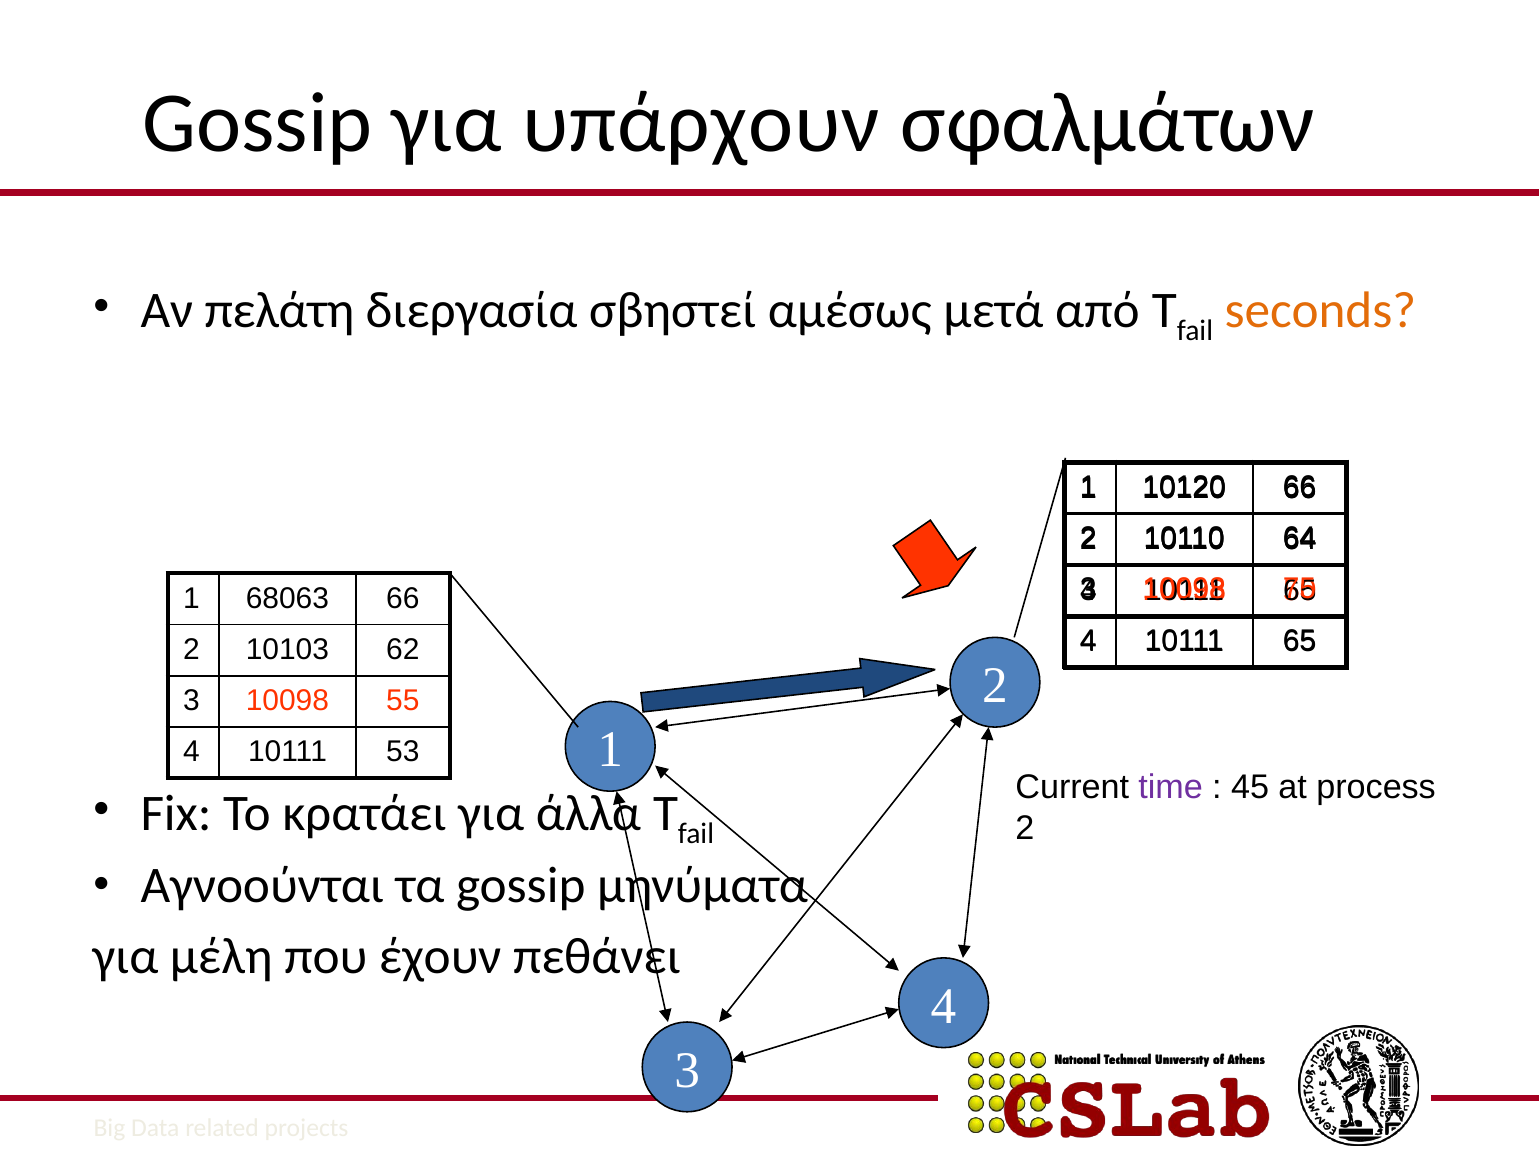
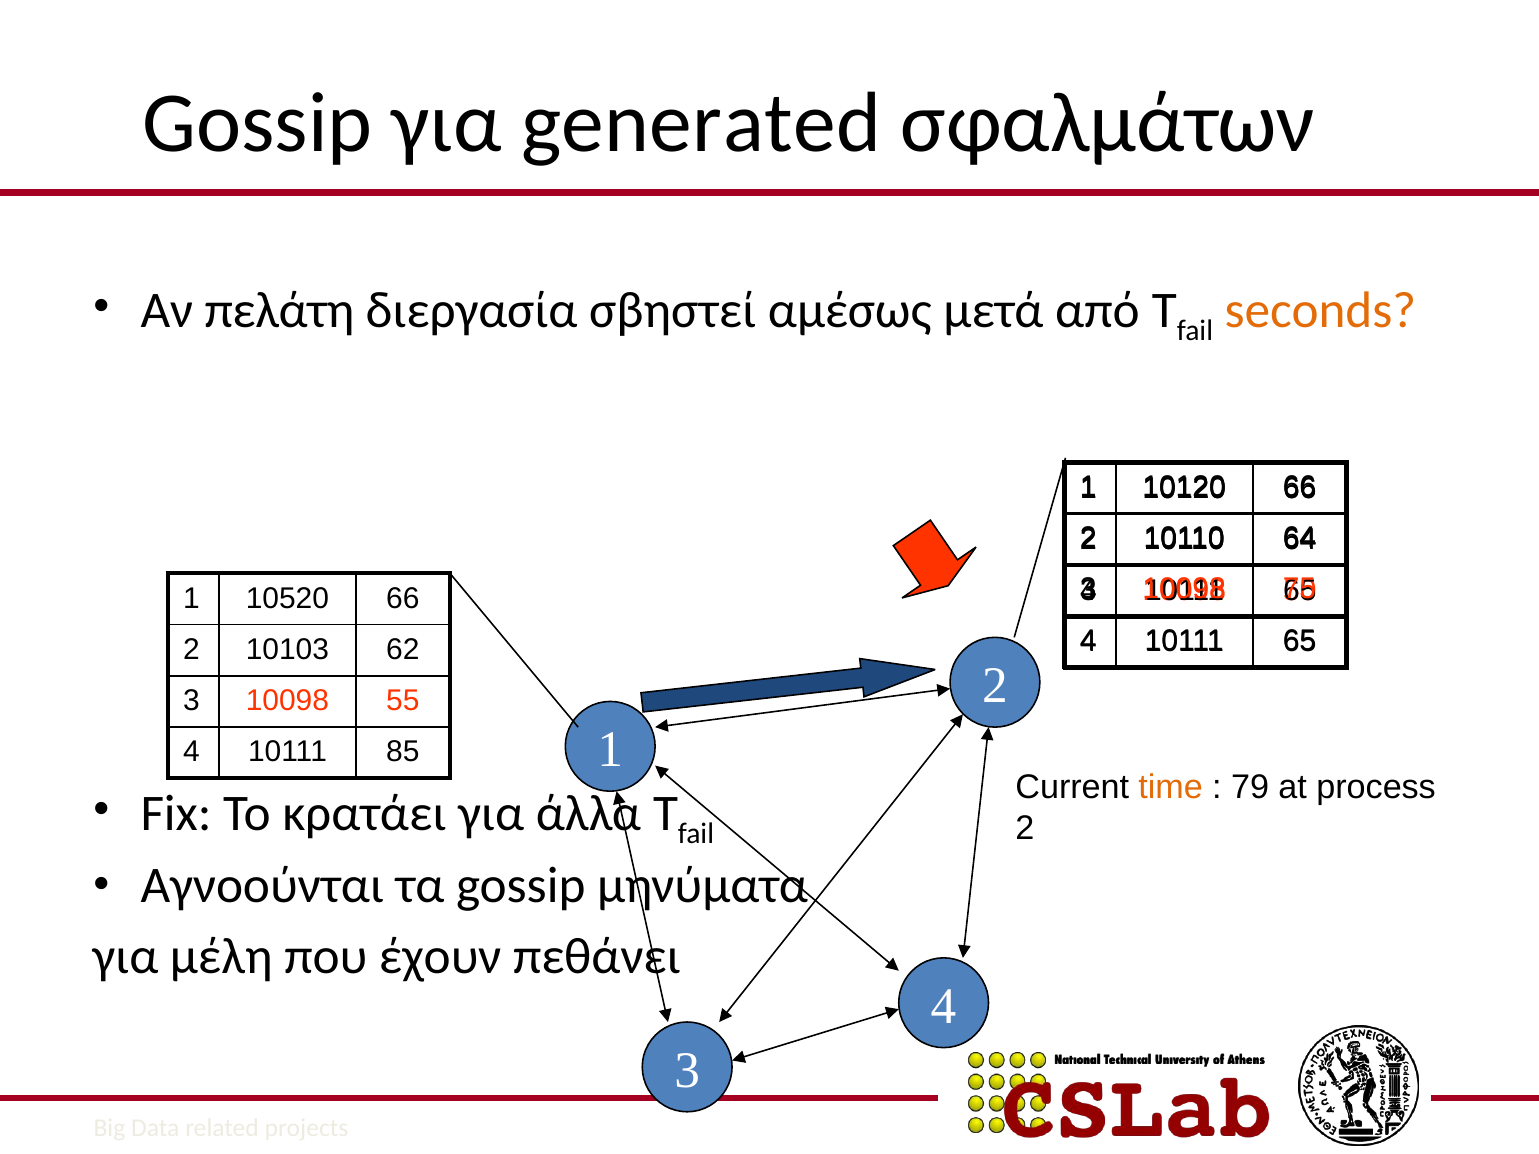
υπάρχουν: υπάρχουν -> generated
68063: 68063 -> 10520
53: 53 -> 85
time colour: purple -> orange
45: 45 -> 79
